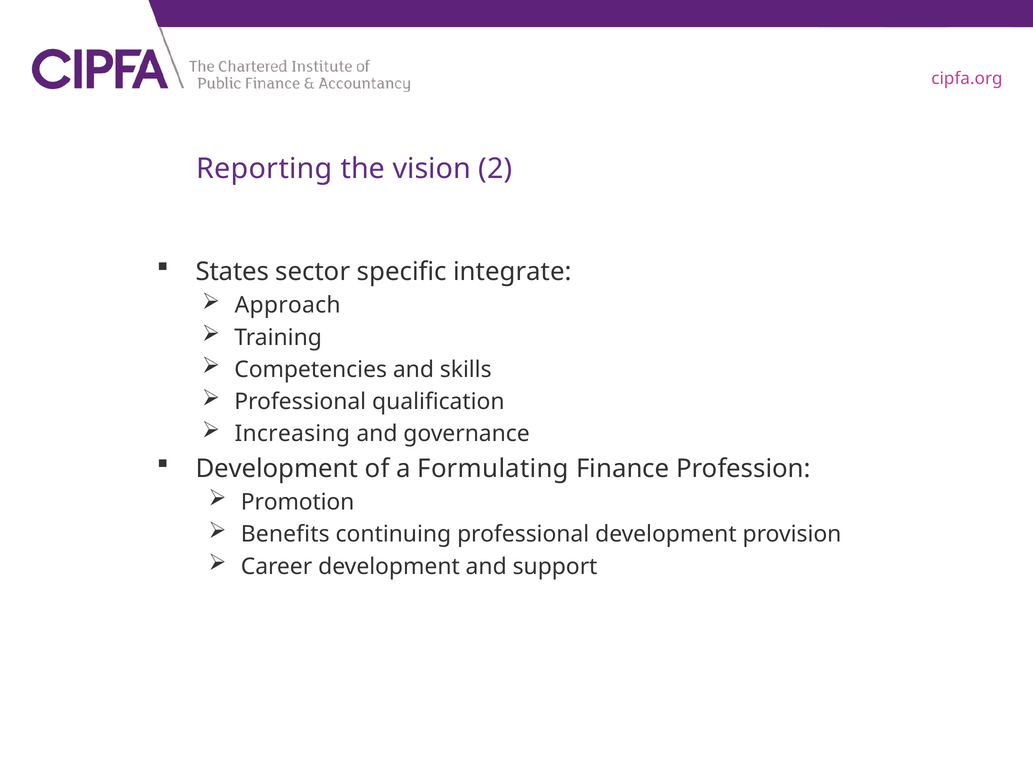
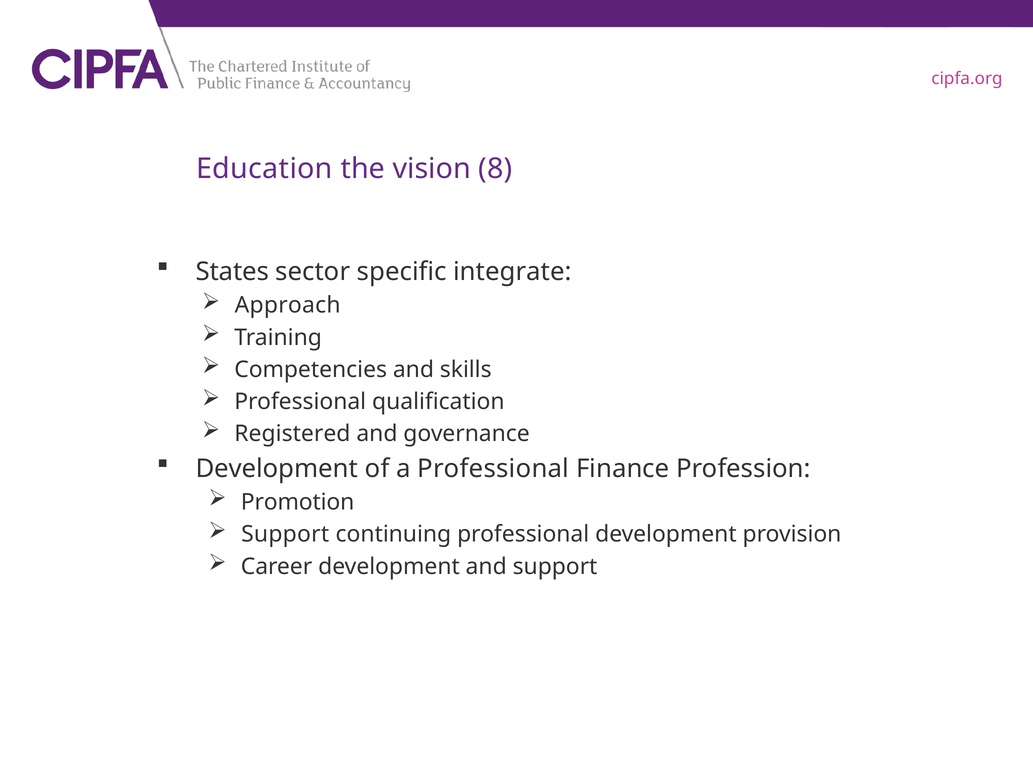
Reporting: Reporting -> Education
2: 2 -> 8
Increasing: Increasing -> Registered
a Formulating: Formulating -> Professional
Benefits at (285, 534): Benefits -> Support
